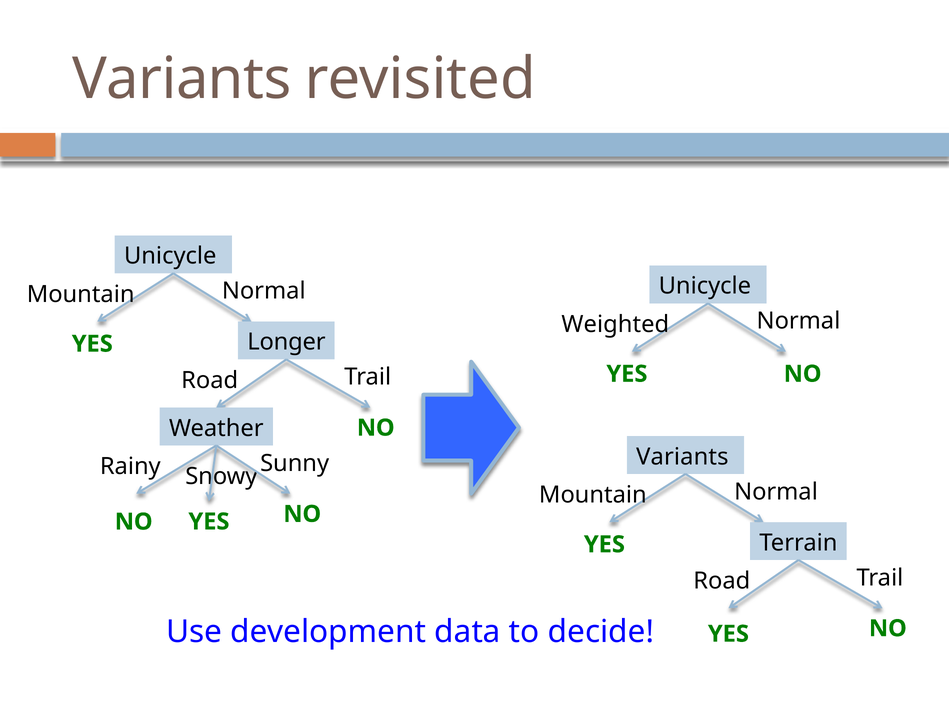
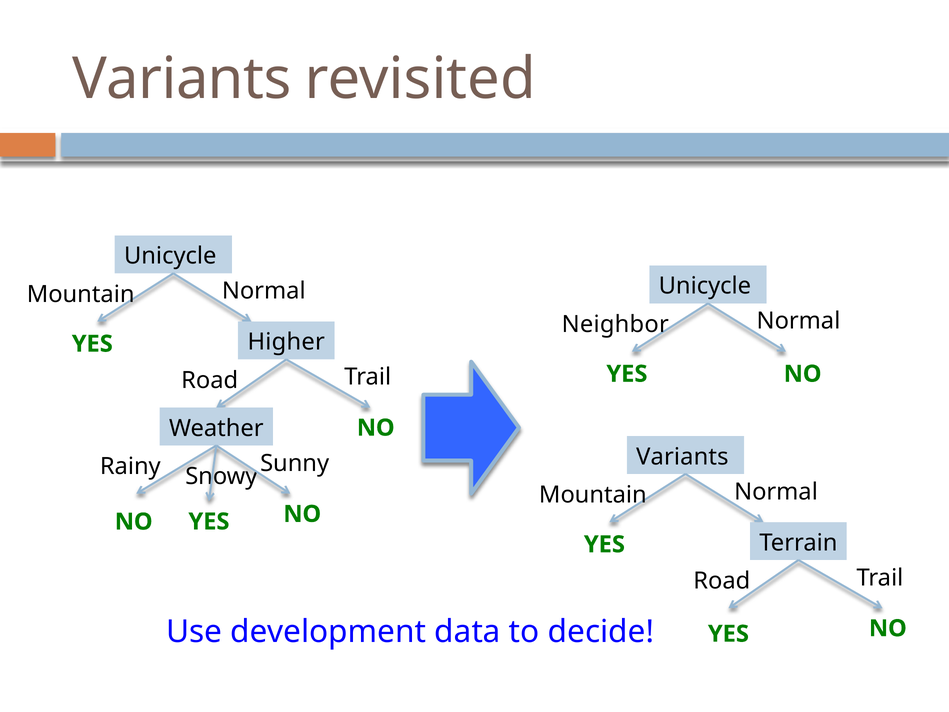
Weighted: Weighted -> Neighbor
Longer: Longer -> Higher
